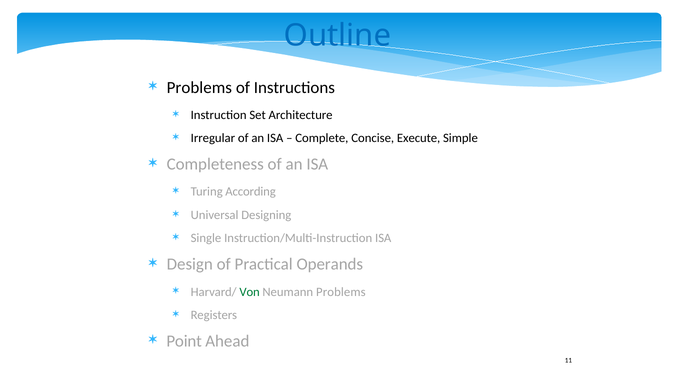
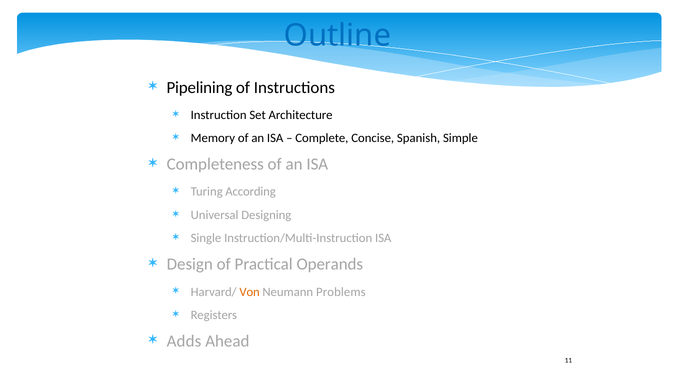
Problems at (199, 88): Problems -> Pipelining
Irregular: Irregular -> Memory
Execute: Execute -> Spanish
Von colour: green -> orange
Point: Point -> Adds
